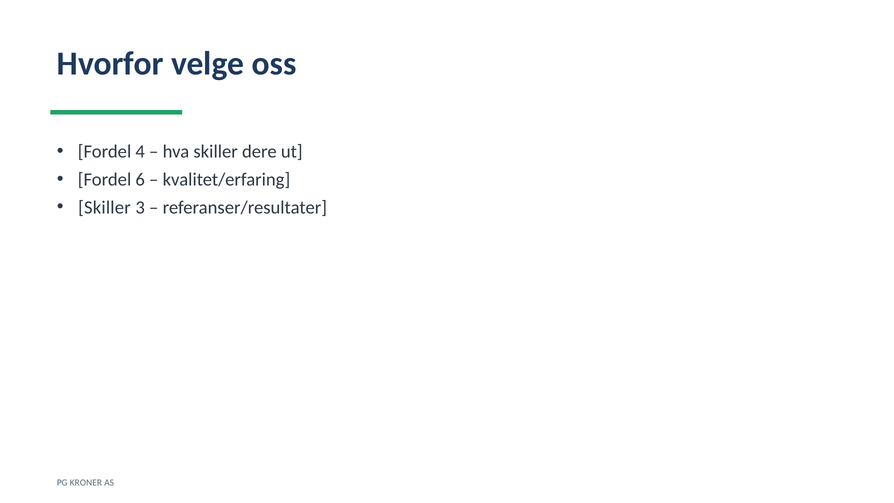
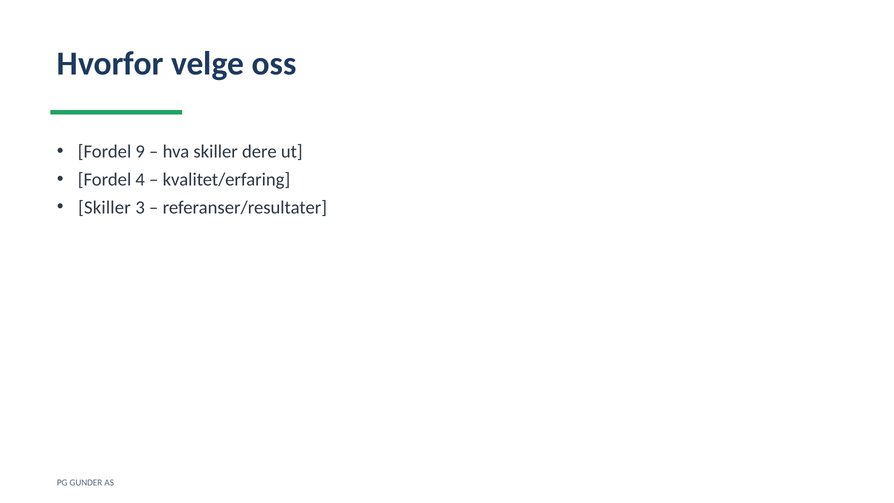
4: 4 -> 9
6: 6 -> 4
KRONER: KRONER -> GUNDER
